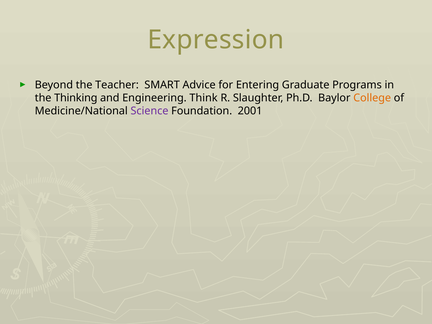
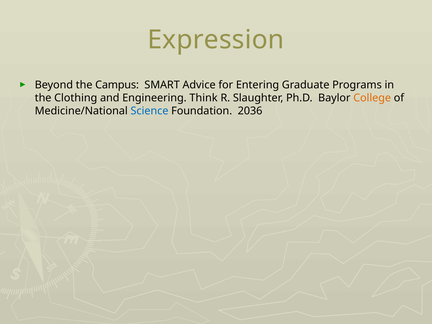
Teacher: Teacher -> Campus
Thinking: Thinking -> Clothing
Science colour: purple -> blue
2001: 2001 -> 2036
